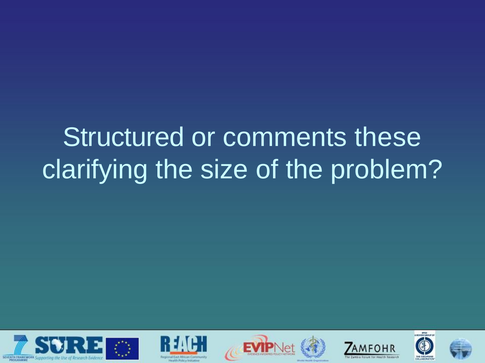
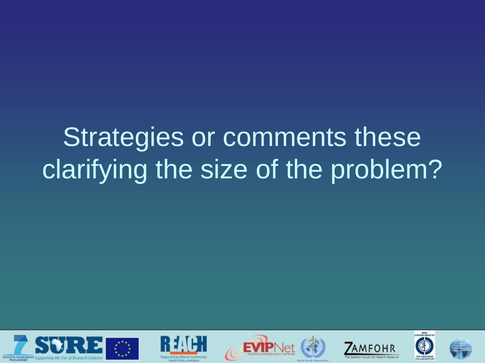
Structured: Structured -> Strategies
